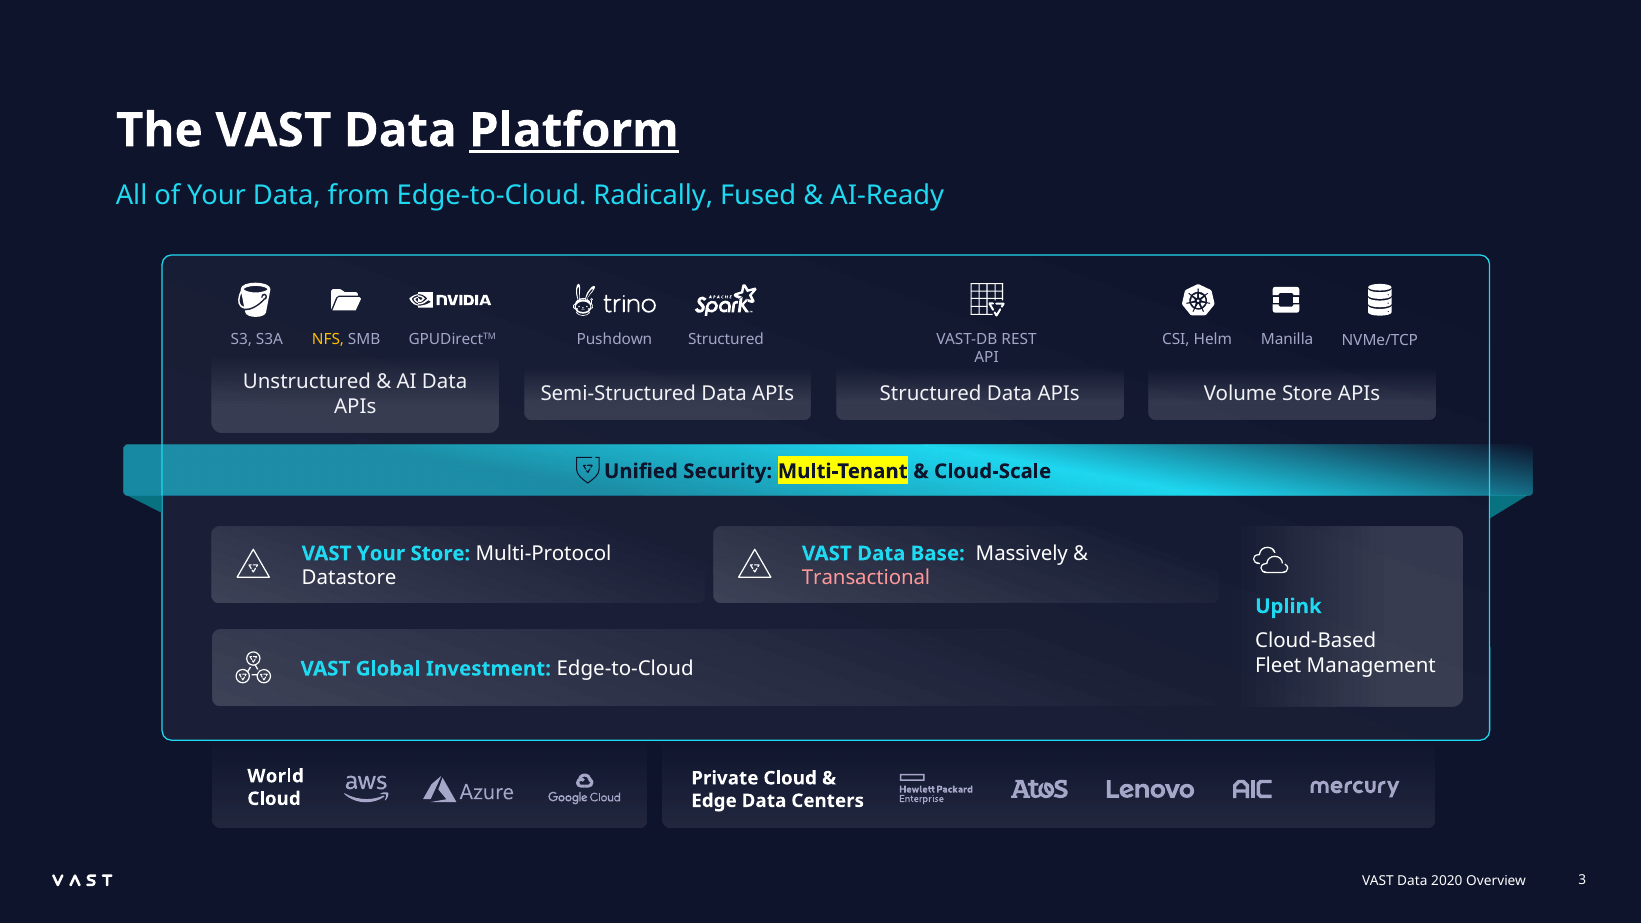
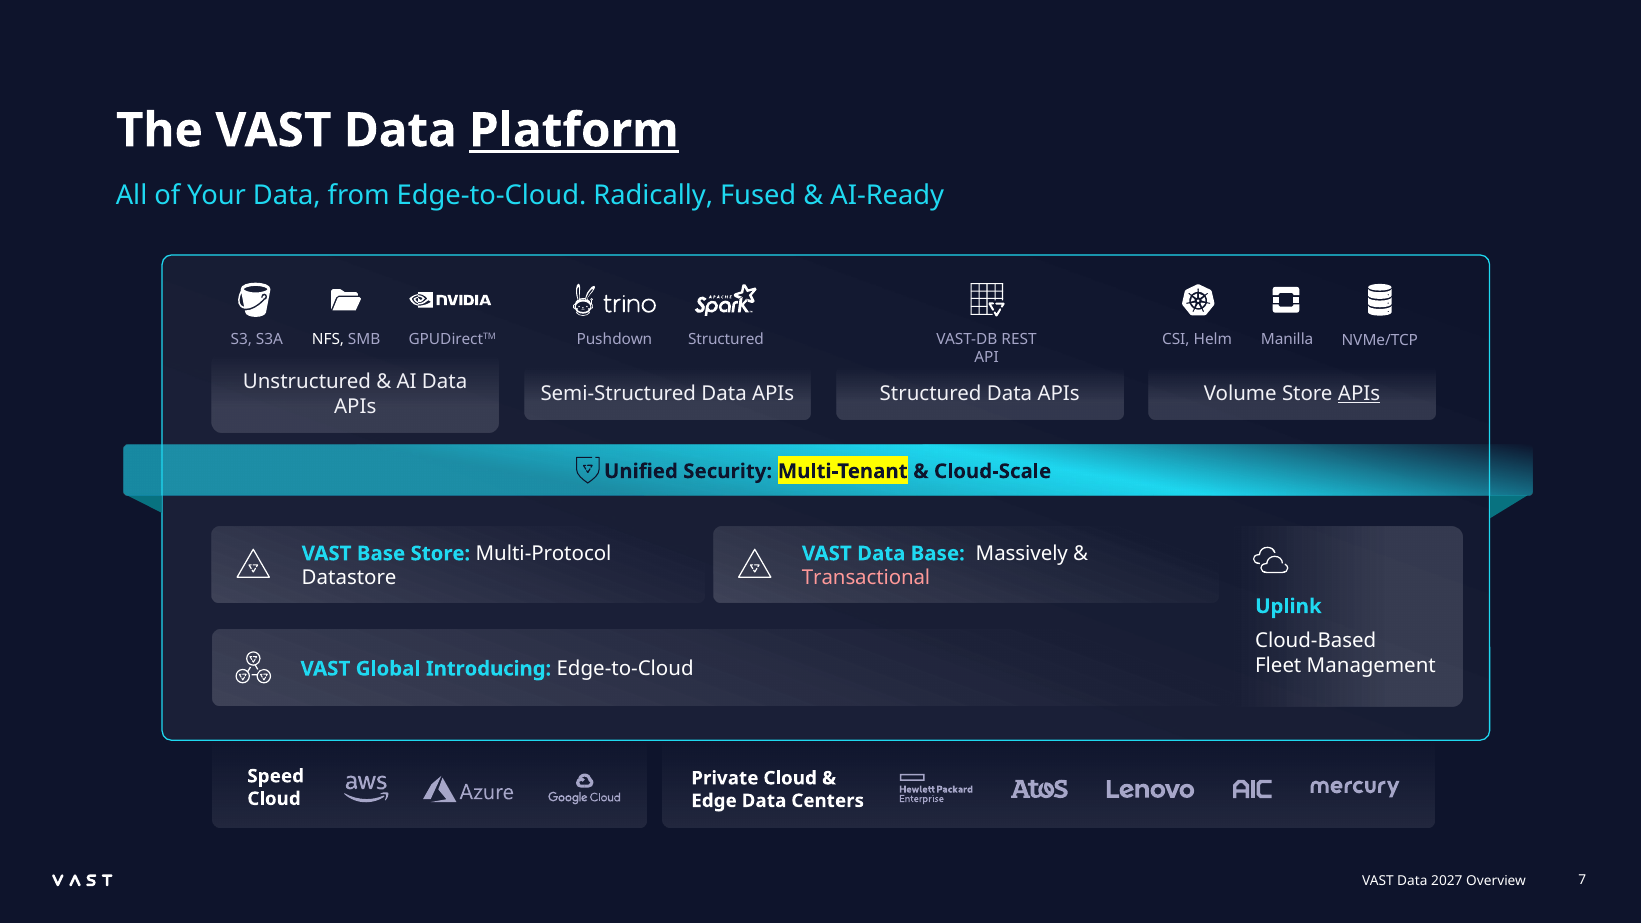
NFS colour: yellow -> white
APIs at (1359, 394) underline: none -> present
VAST Your: Your -> Base
Investment: Investment -> Introducing
World: World -> Speed
2020: 2020 -> 2027
3: 3 -> 7
